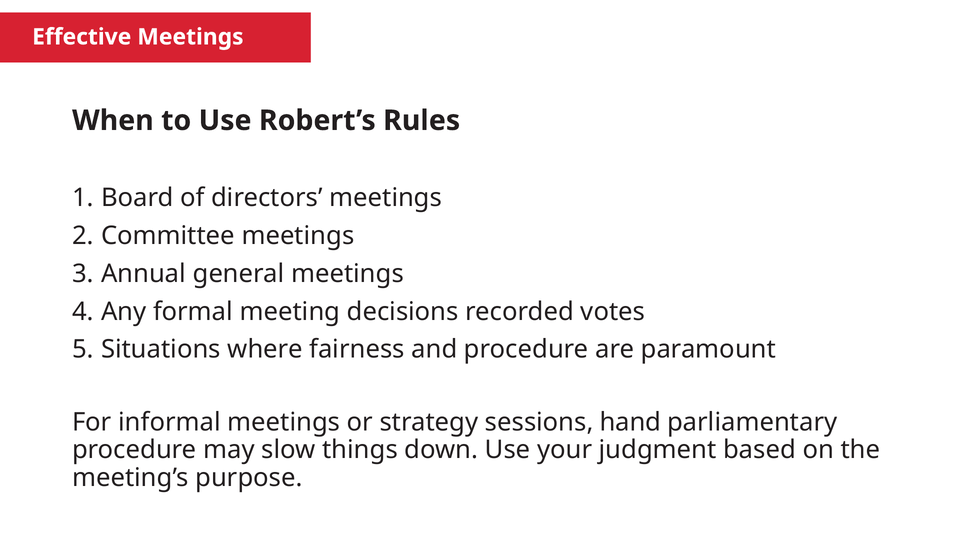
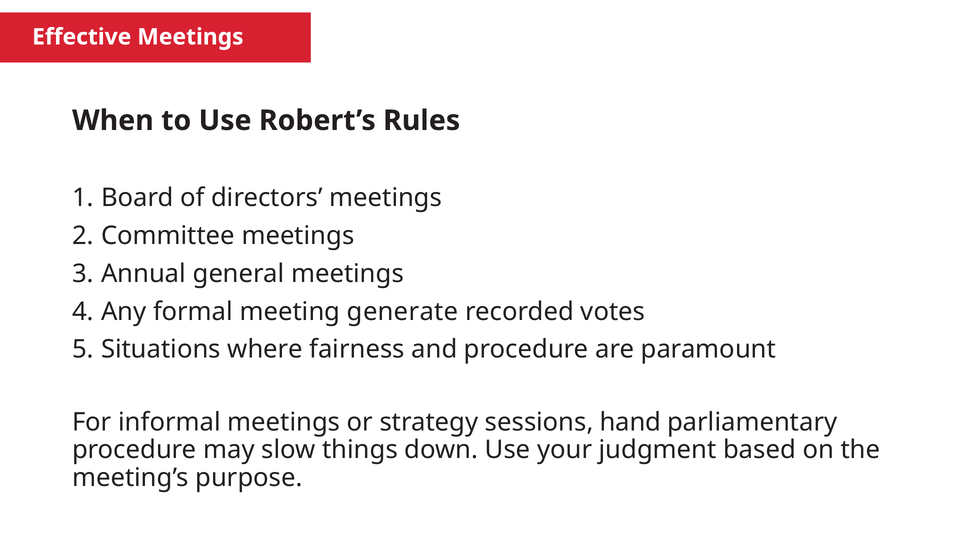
decisions: decisions -> generate
